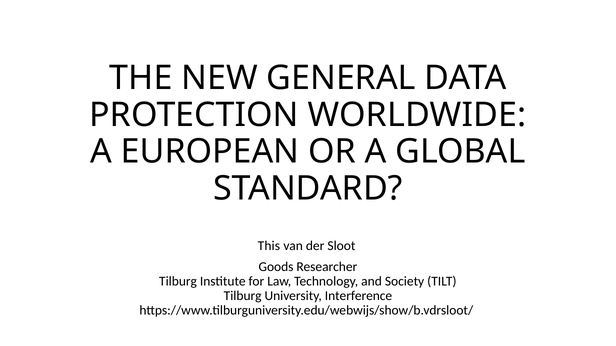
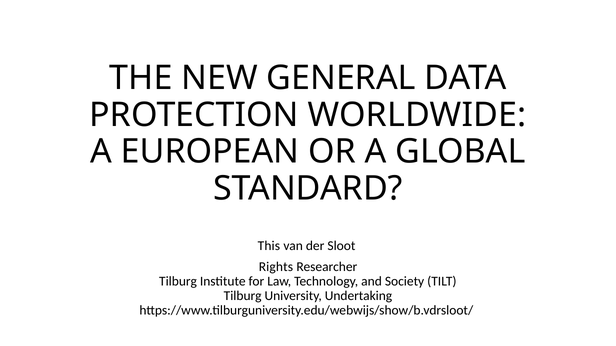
Goods: Goods -> Rights
Interference: Interference -> Undertaking
